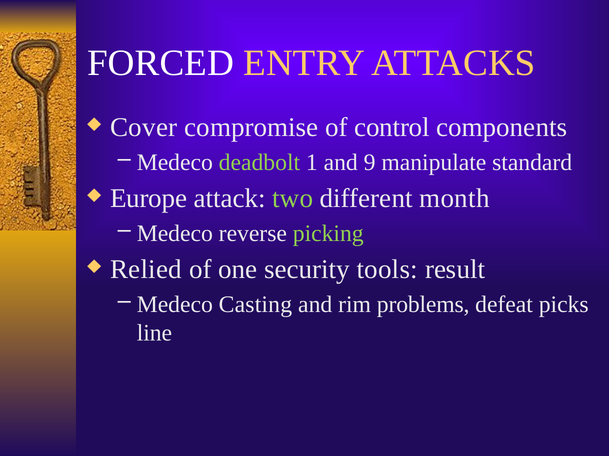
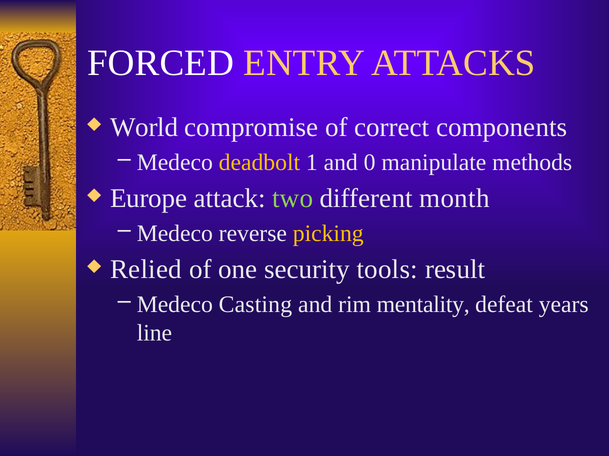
Cover: Cover -> World
control: control -> correct
deadbolt colour: light green -> yellow
9: 9 -> 0
standard: standard -> methods
picking colour: light green -> yellow
problems: problems -> mentality
picks: picks -> years
